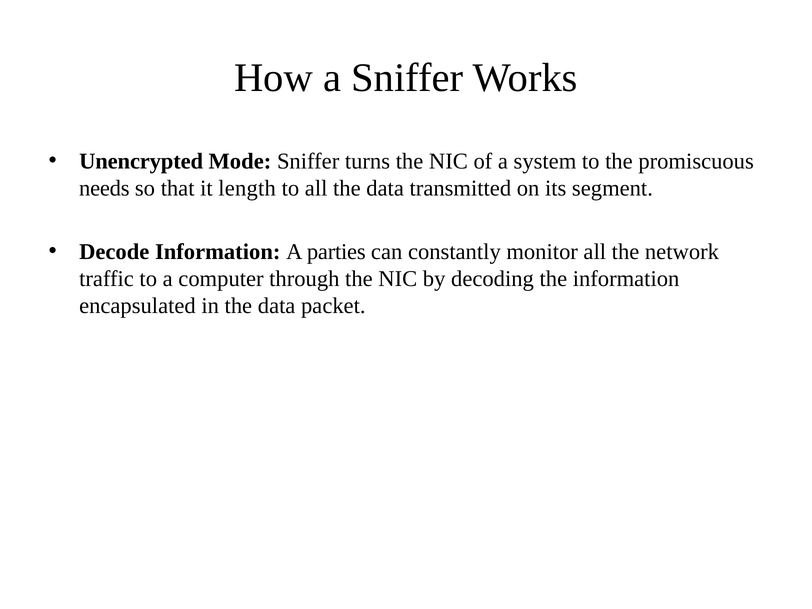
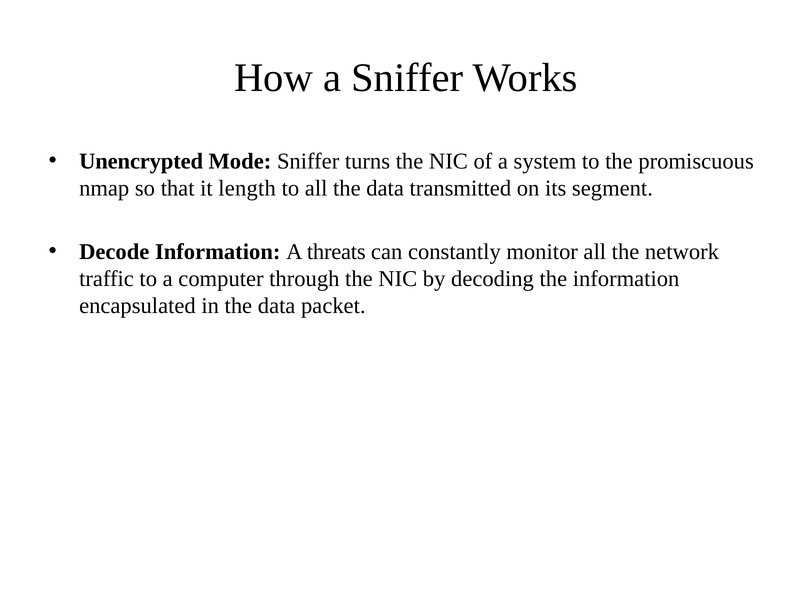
needs: needs -> nmap
parties: parties -> threats
